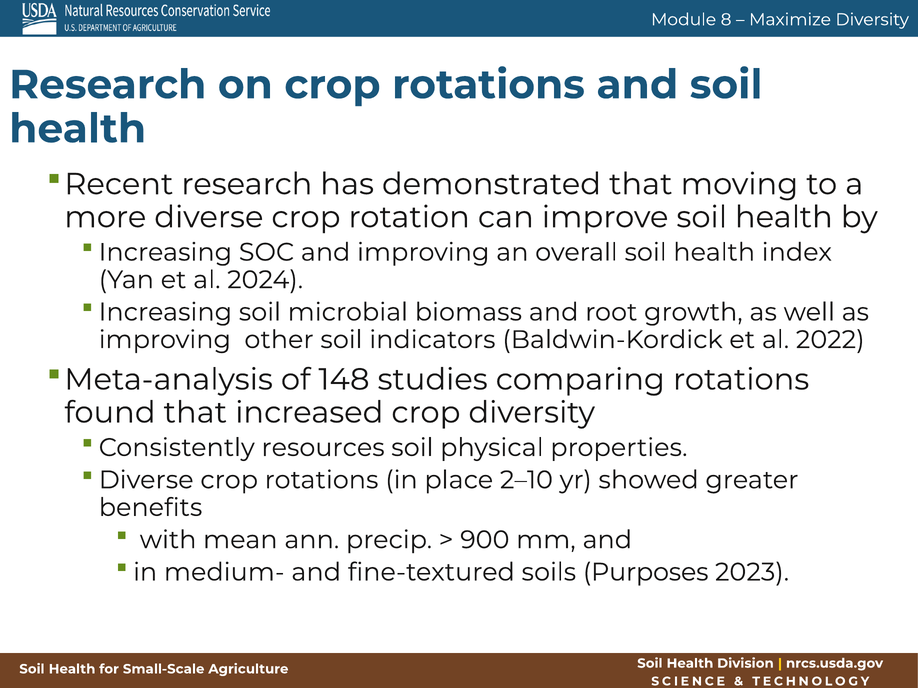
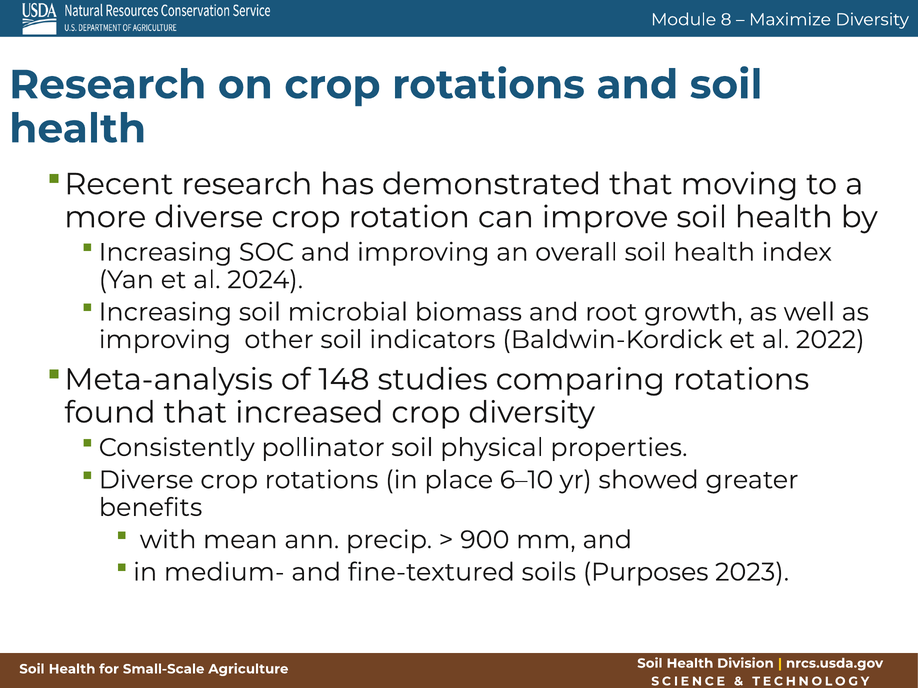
resources: resources -> pollinator
2–10: 2–10 -> 6–10
